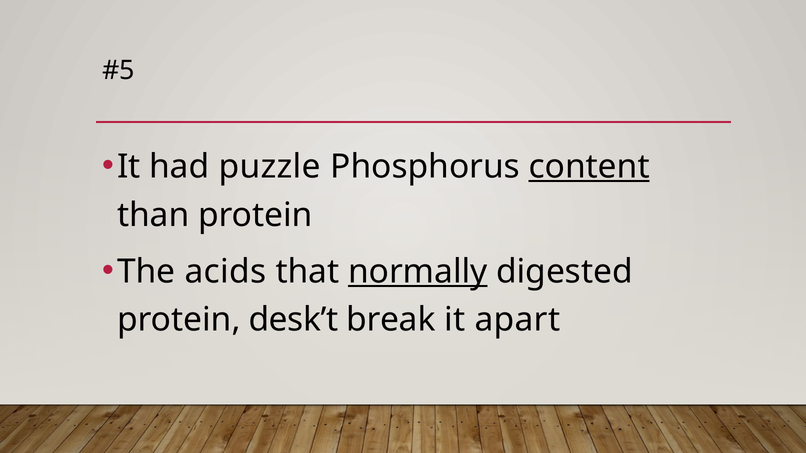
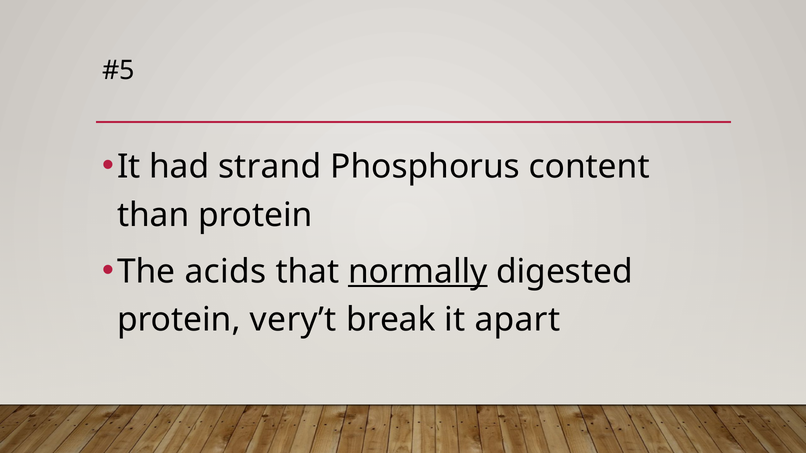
puzzle: puzzle -> strand
content underline: present -> none
desk’t: desk’t -> very’t
